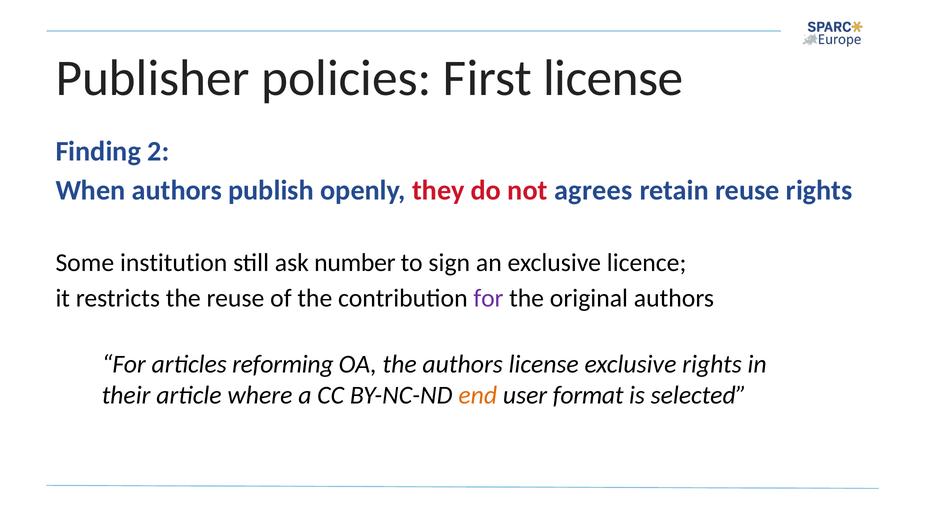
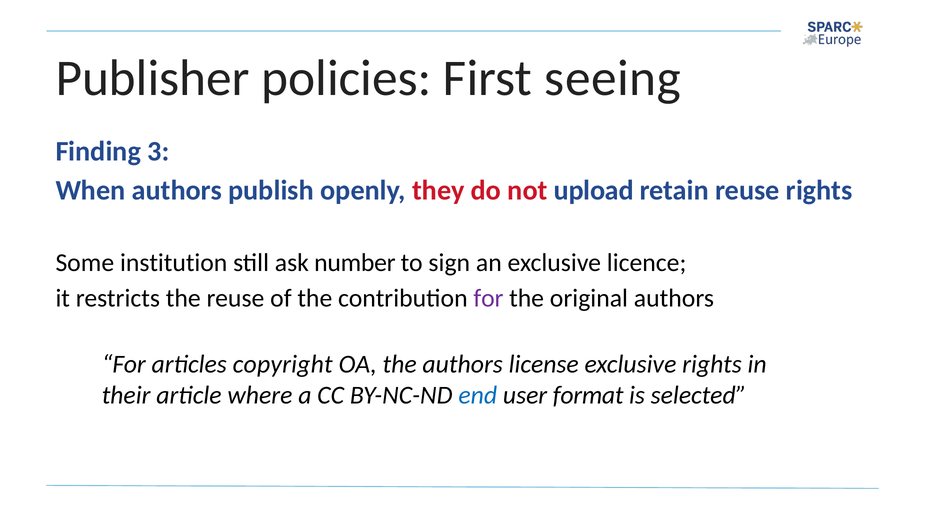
First license: license -> seeing
2: 2 -> 3
agrees: agrees -> upload
reforming: reforming -> copyright
end colour: orange -> blue
